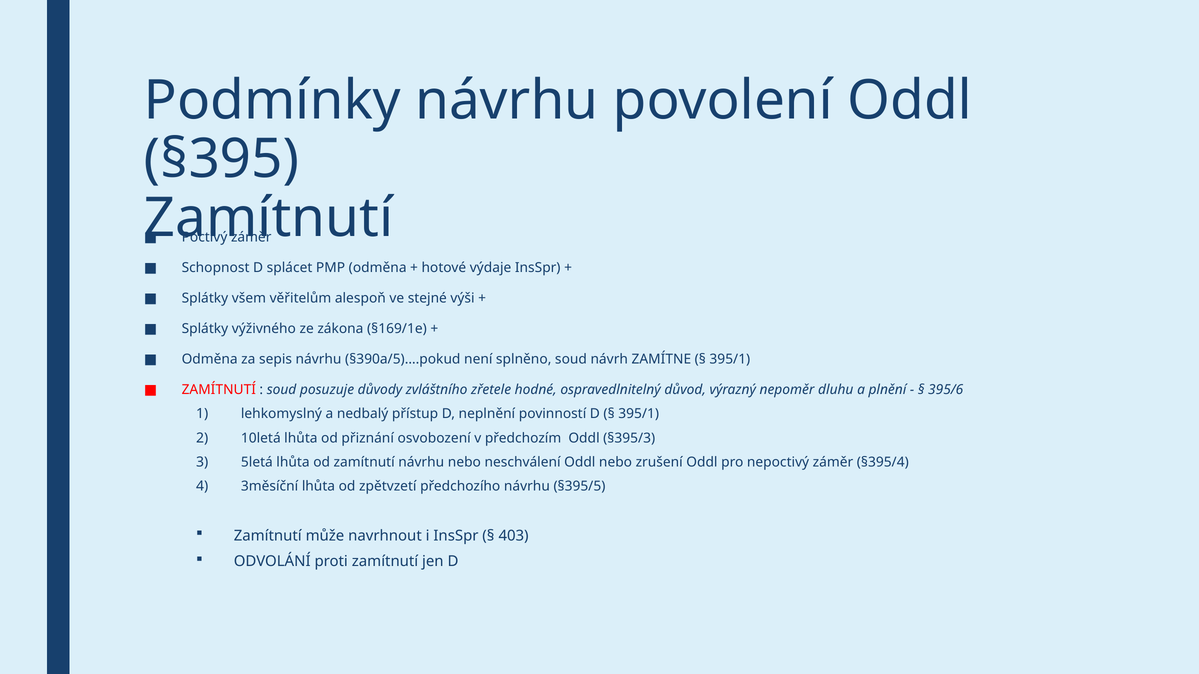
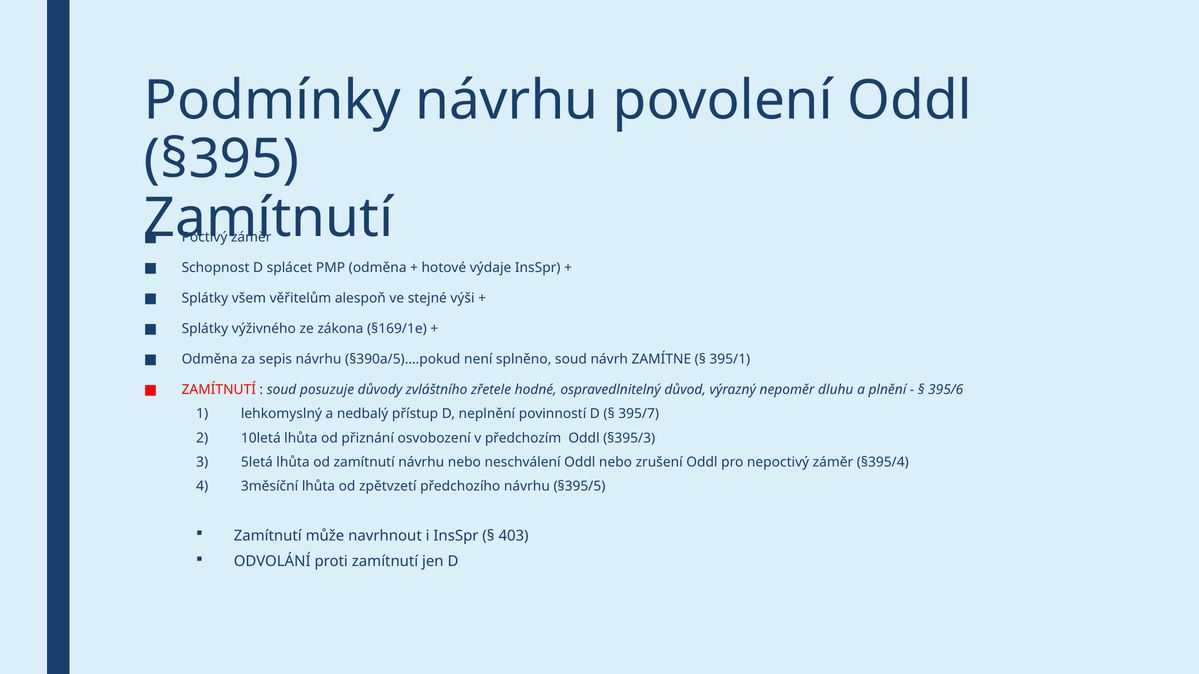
395/1 at (639, 414): 395/1 -> 395/7
